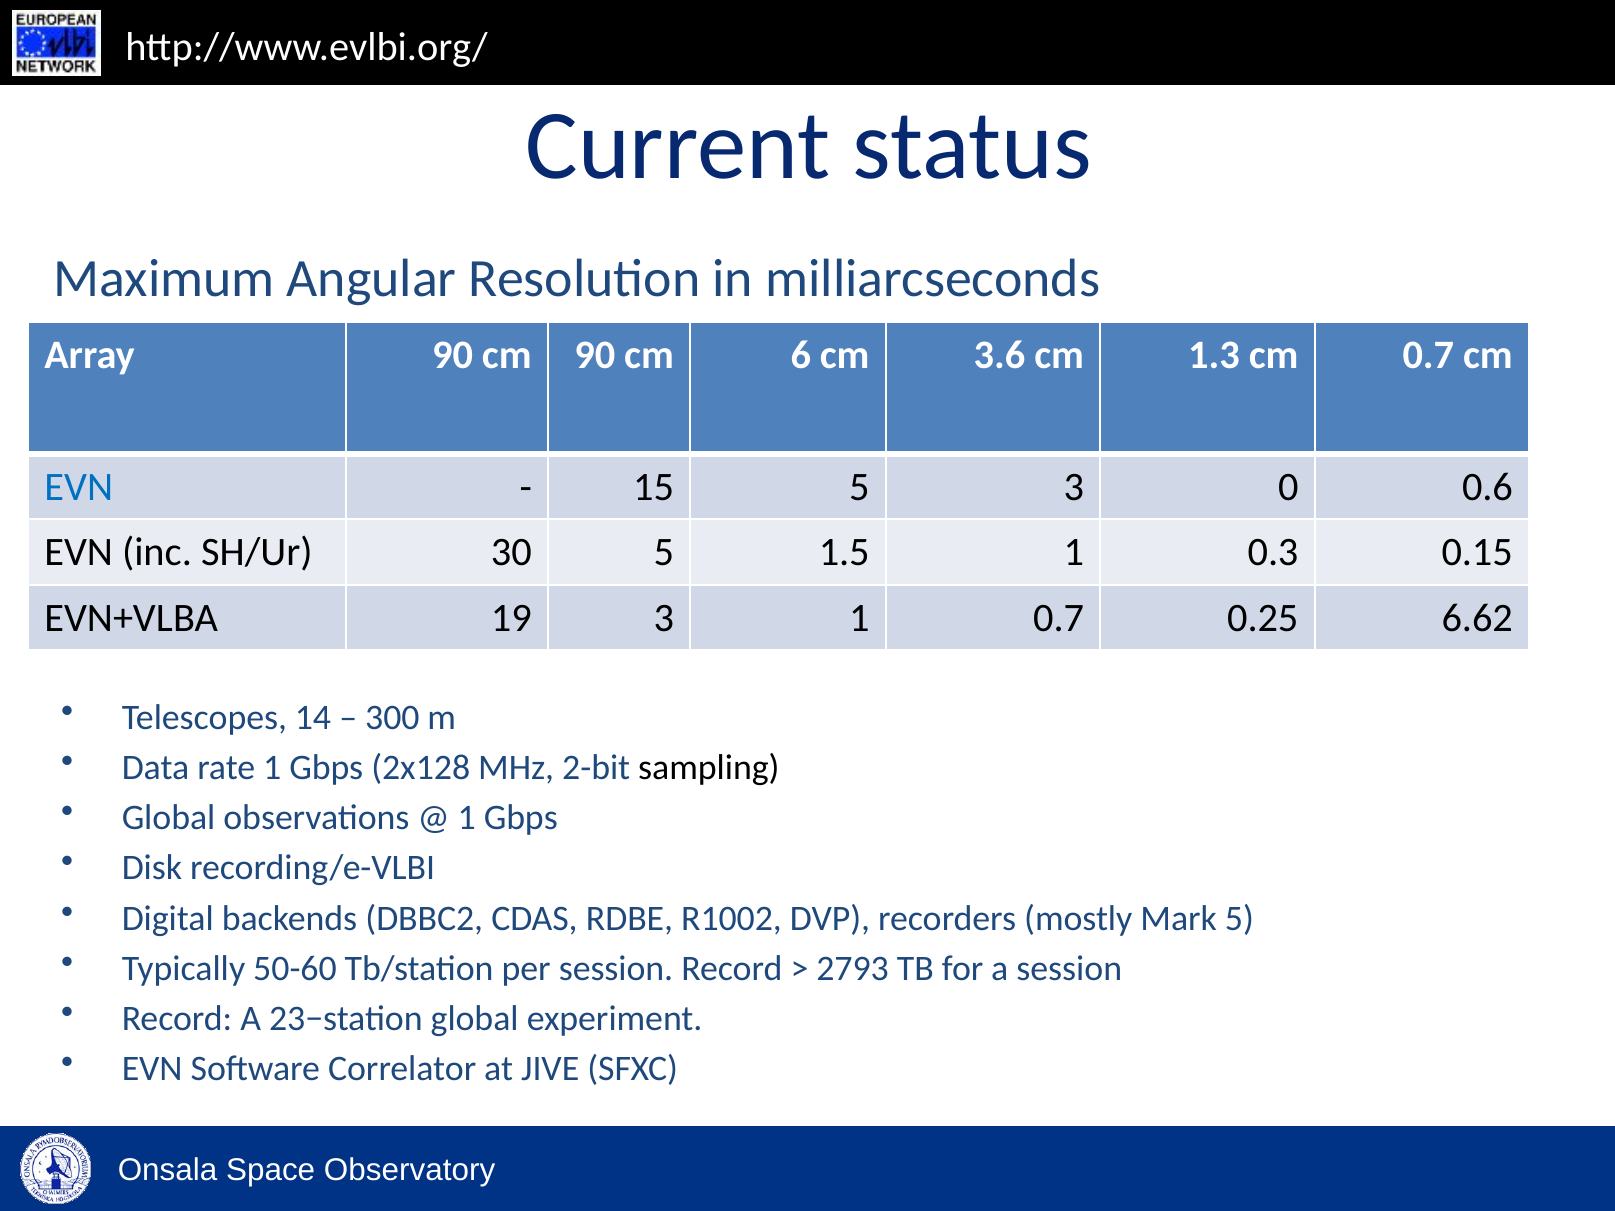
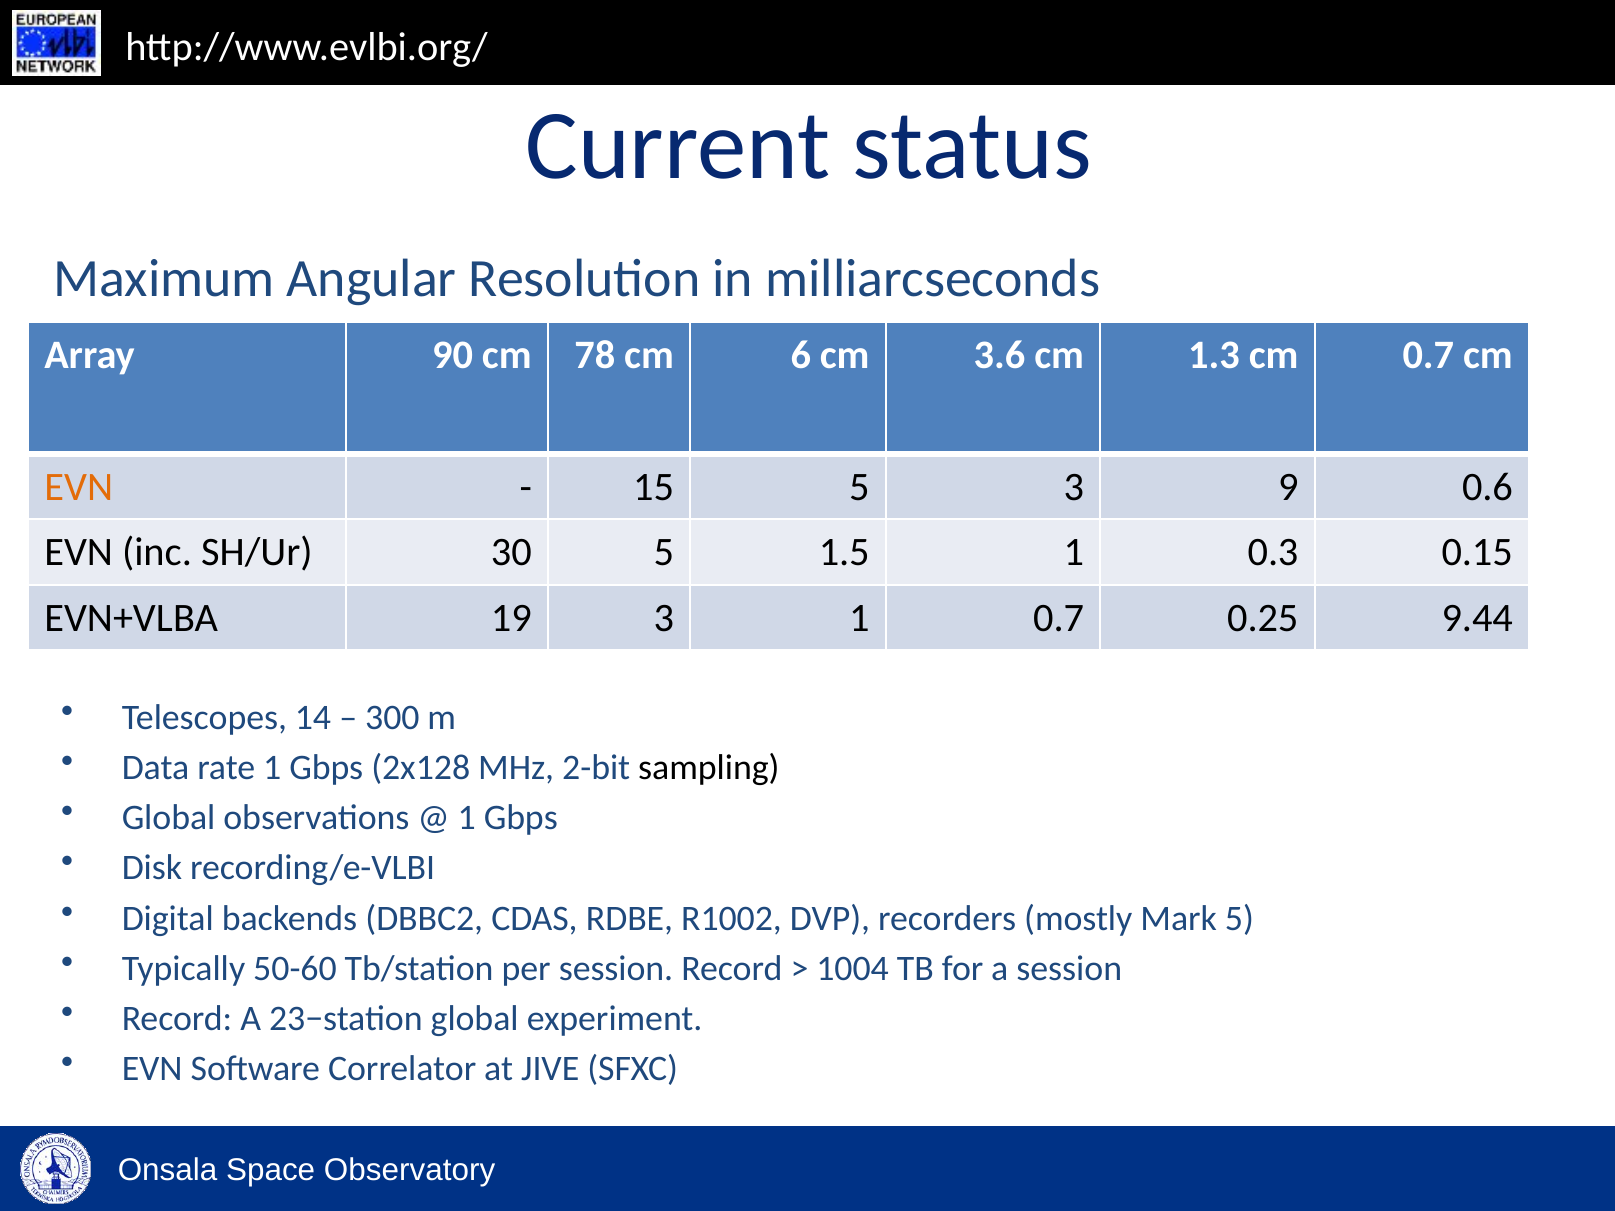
cm 90: 90 -> 78
EVN at (79, 487) colour: blue -> orange
0: 0 -> 9
6.62: 6.62 -> 9.44
2793: 2793 -> 1004
